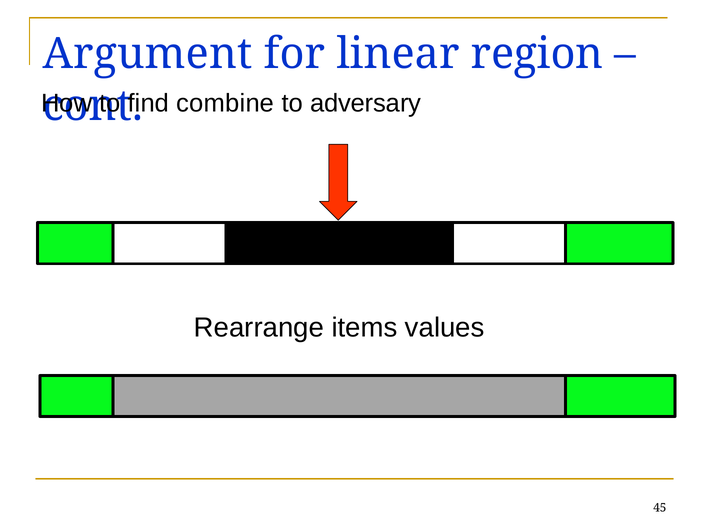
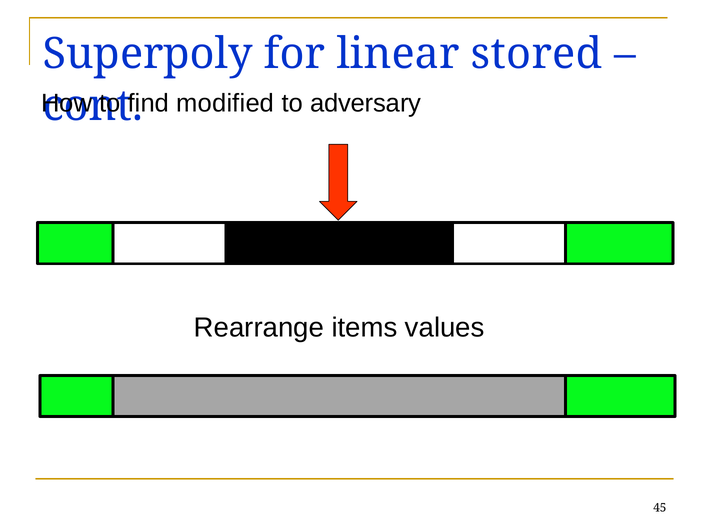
Argument: Argument -> Superpoly
region: region -> stored
combine: combine -> modified
